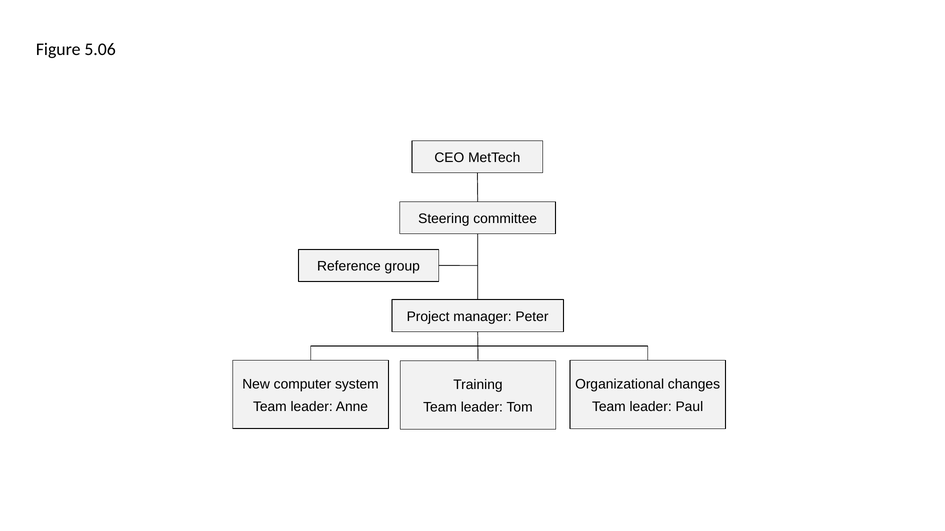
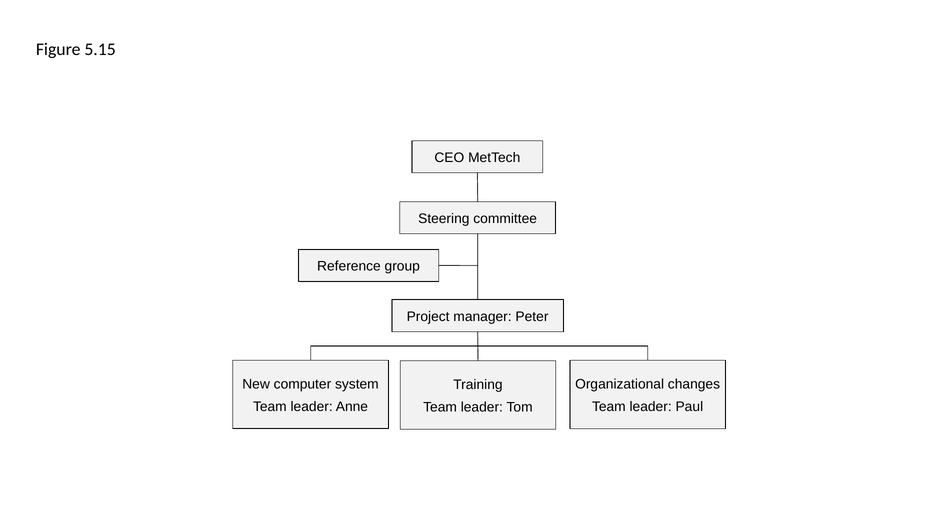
5.06: 5.06 -> 5.15
